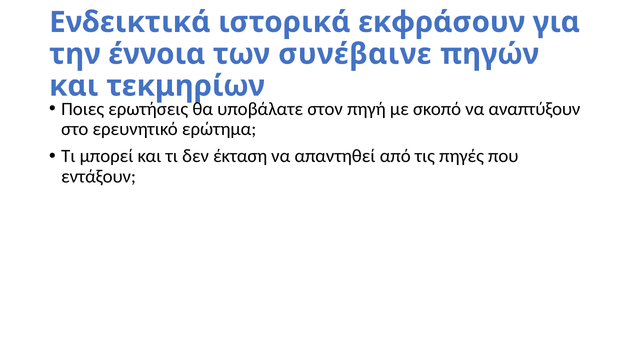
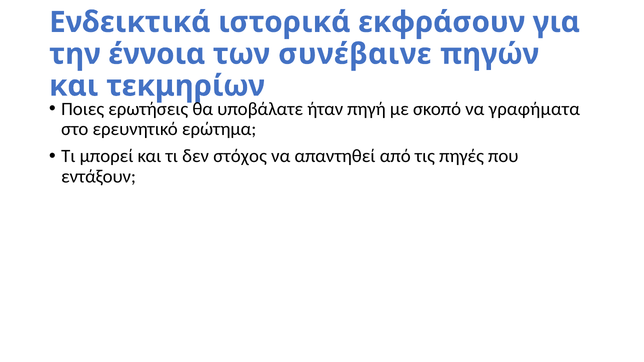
στον: στον -> ήταν
αναπτύξουν: αναπτύξουν -> γραφήματα
έκταση: έκταση -> στόχος
